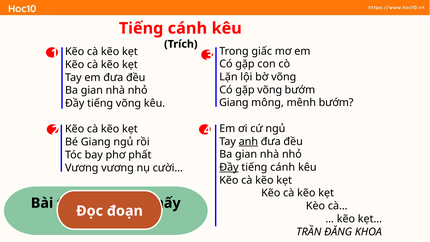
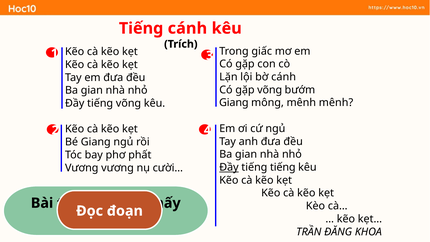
bờ võng: võng -> cánh
mênh bướm: bướm -> mênh
anh underline: present -> none
cánh at (283, 167): cánh -> tiếng
